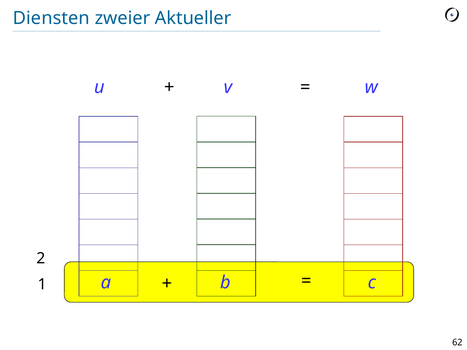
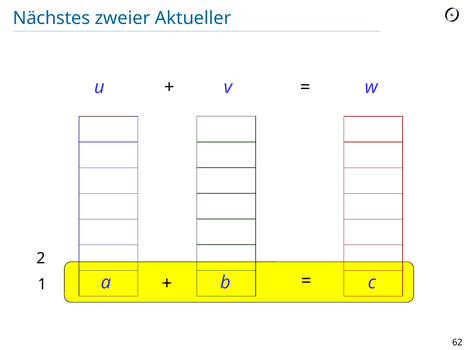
Diensten: Diensten -> Nächstes
